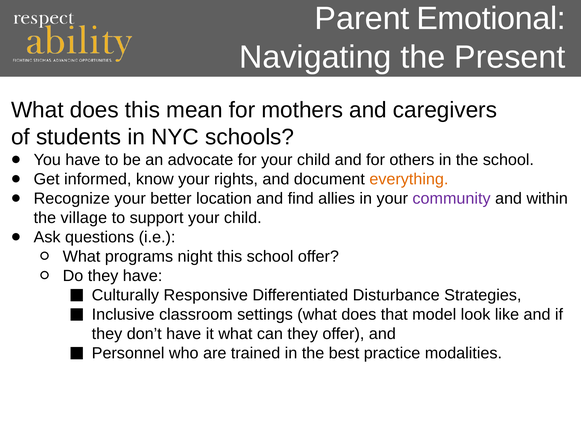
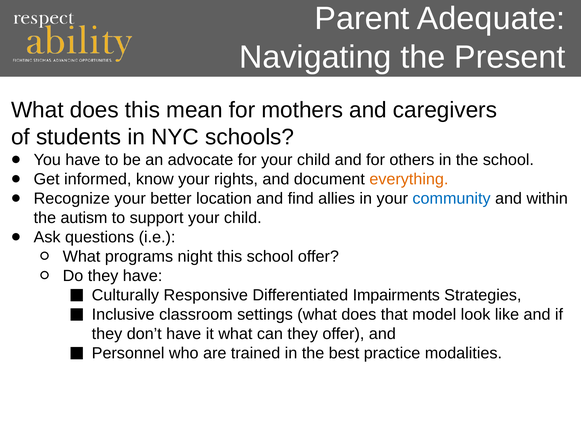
Emotional: Emotional -> Adequate
community colour: purple -> blue
village: village -> autism
Disturbance: Disturbance -> Impairments
